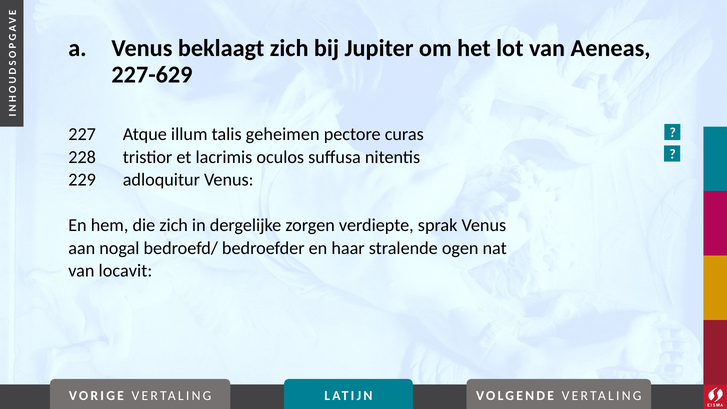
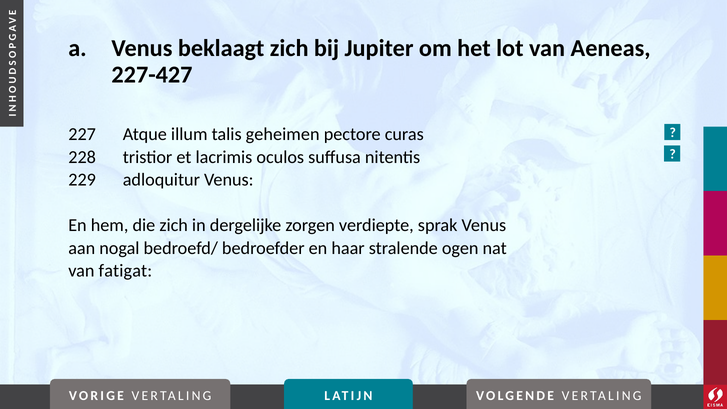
227-629: 227-629 -> 227-427
locavit: locavit -> fatigat
